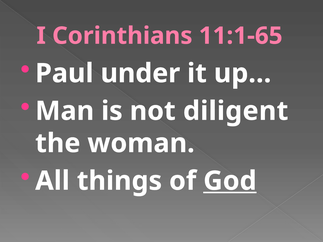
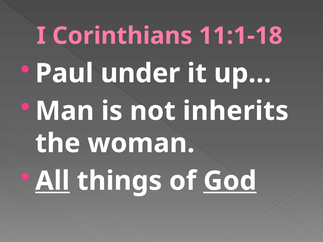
11:1-65: 11:1-65 -> 11:1-18
diligent: diligent -> inherits
All underline: none -> present
